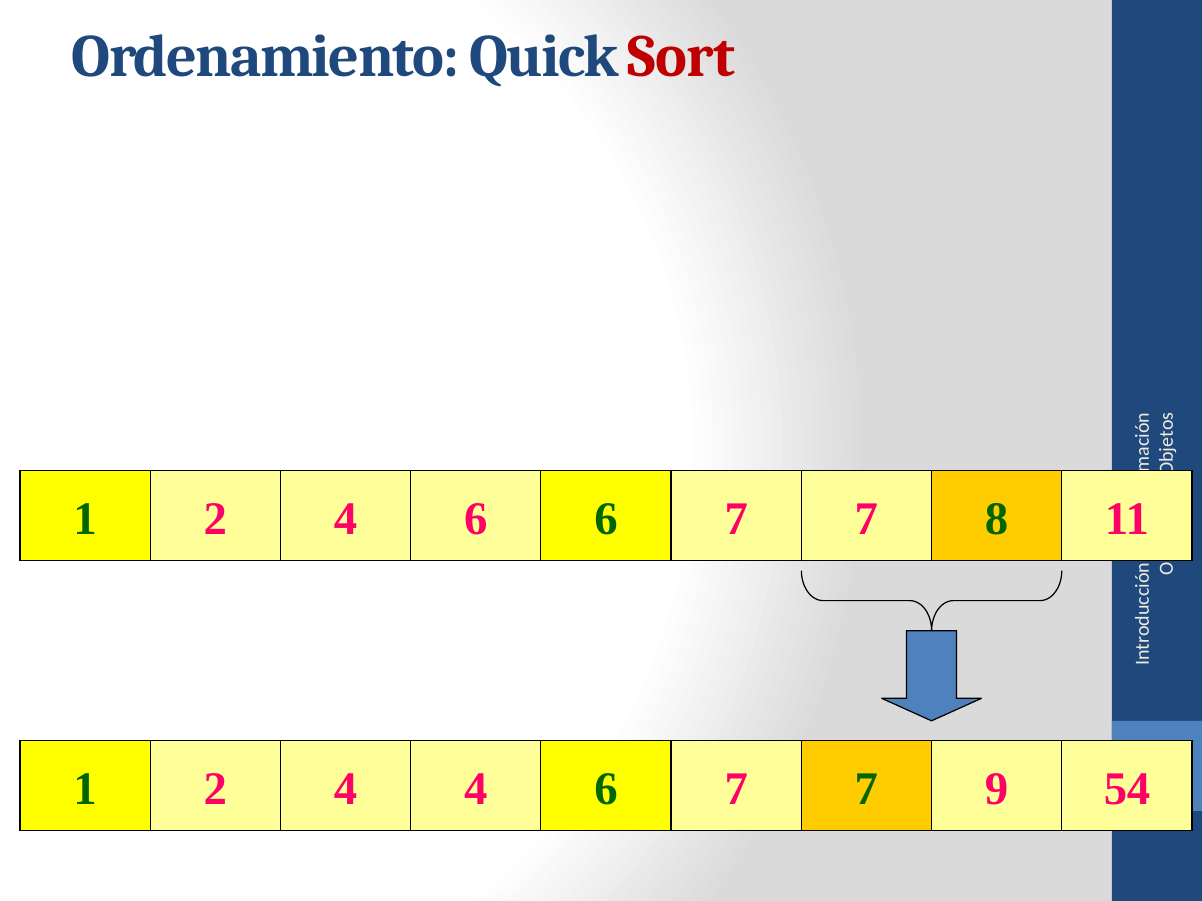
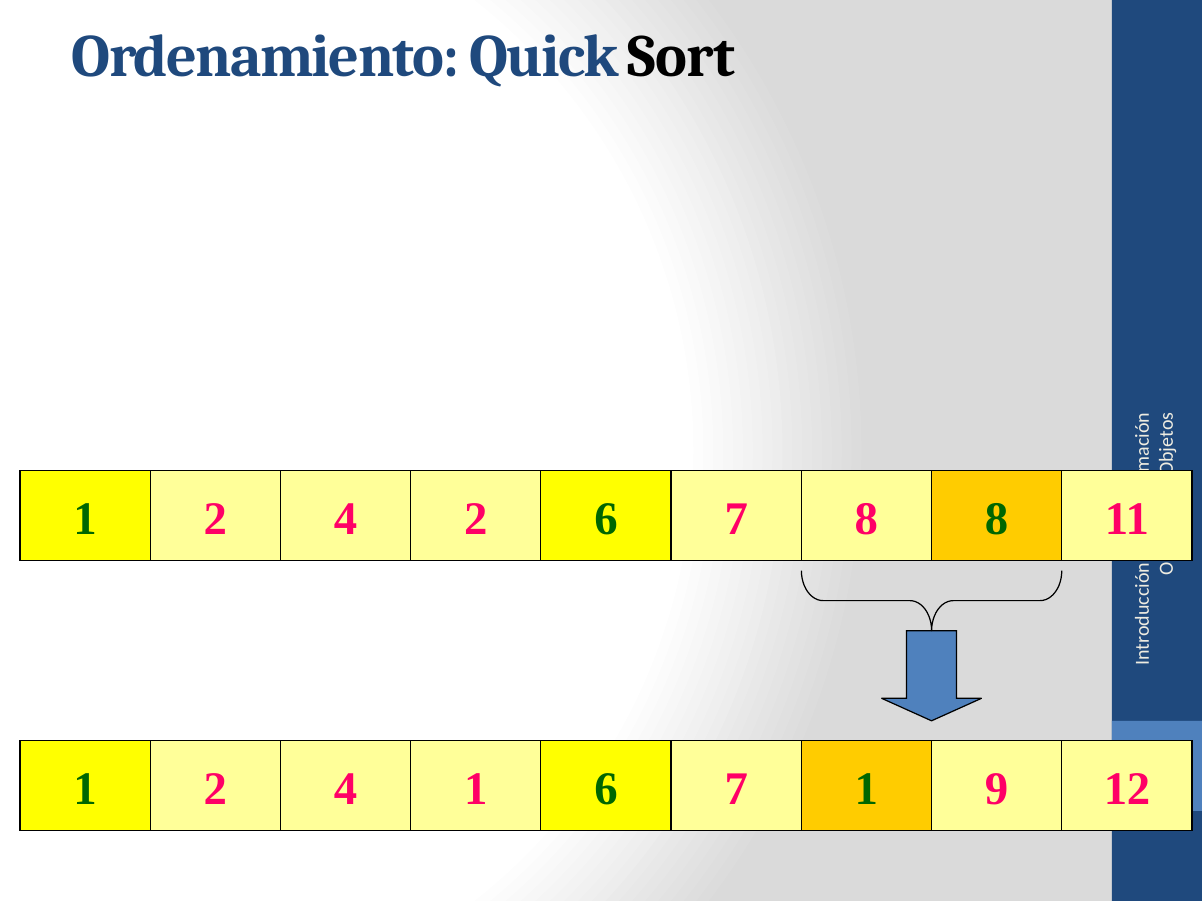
Sort colour: red -> black
2 4 6: 6 -> 2
7 at (866, 519): 7 -> 8
4 4: 4 -> 1
7 at (866, 790): 7 -> 1
54: 54 -> 12
